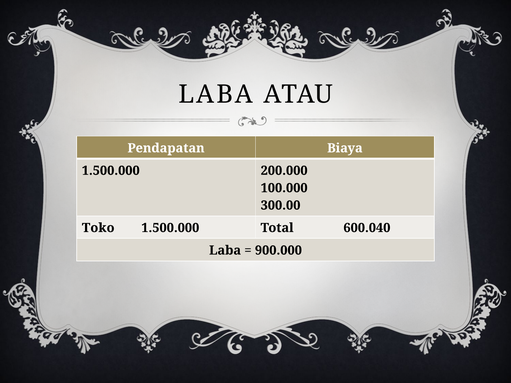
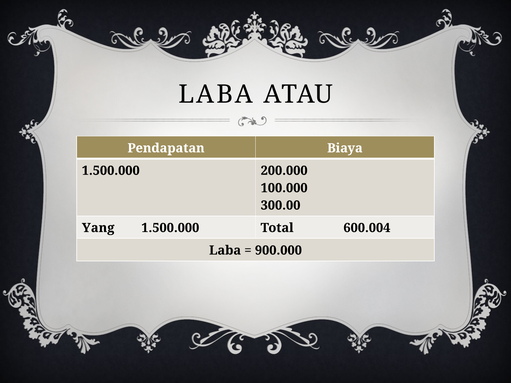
Toko: Toko -> Yang
600.040: 600.040 -> 600.004
